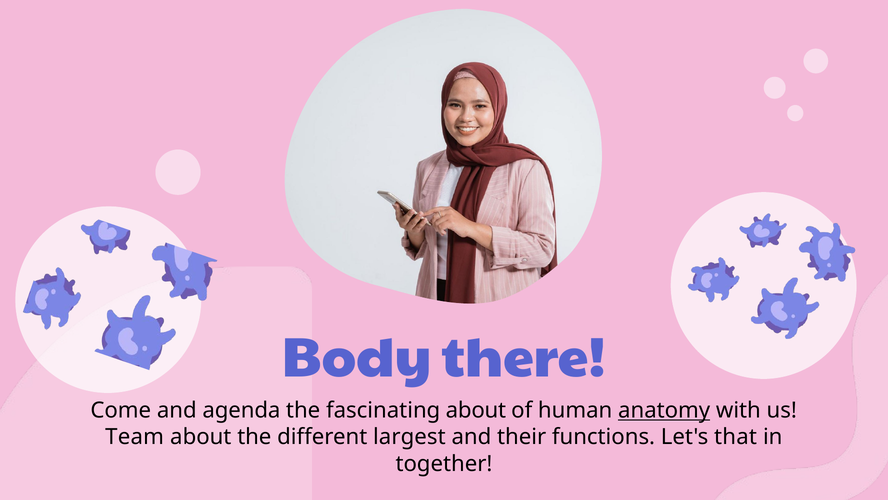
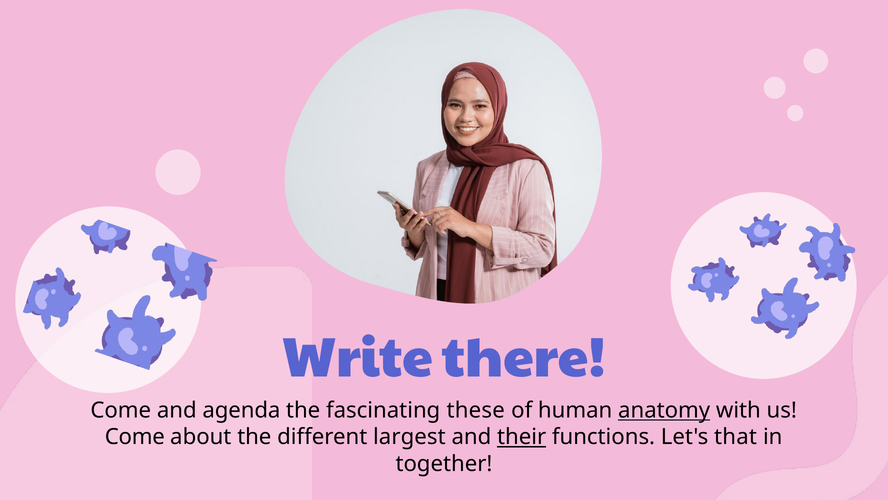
Body: Body -> Write
fascinating about: about -> these
Team at (135, 437): Team -> Come
their underline: none -> present
